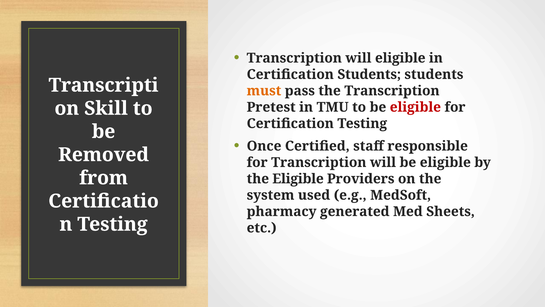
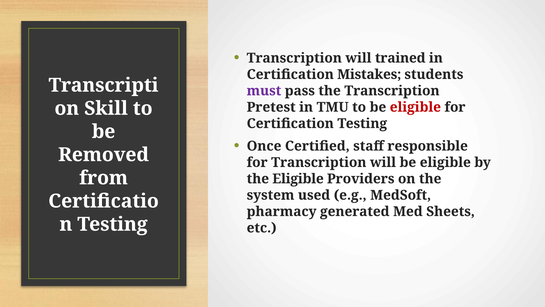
will eligible: eligible -> trained
Certification Students: Students -> Mistakes
must colour: orange -> purple
